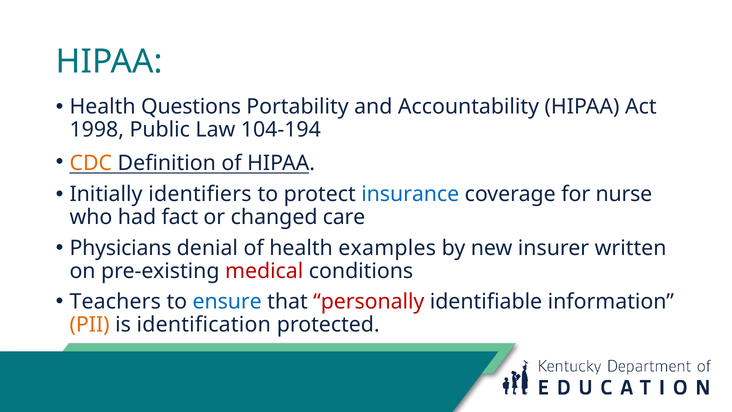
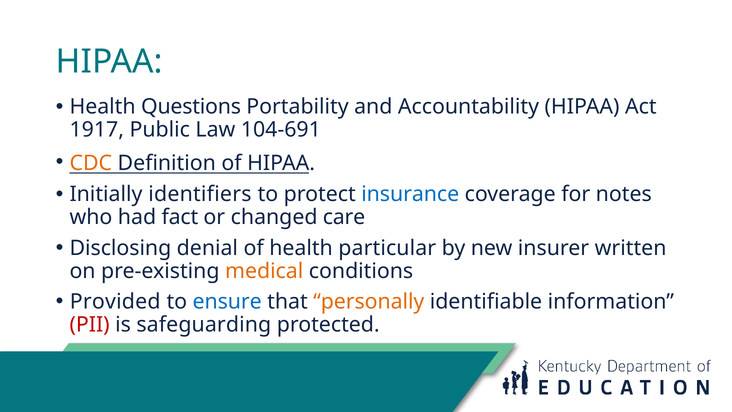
1998: 1998 -> 1917
104-194: 104-194 -> 104-691
nurse: nurse -> notes
Physicians: Physicians -> Disclosing
examples: examples -> particular
medical colour: red -> orange
Teachers: Teachers -> Provided
personally colour: red -> orange
PII colour: orange -> red
identification: identification -> safeguarding
